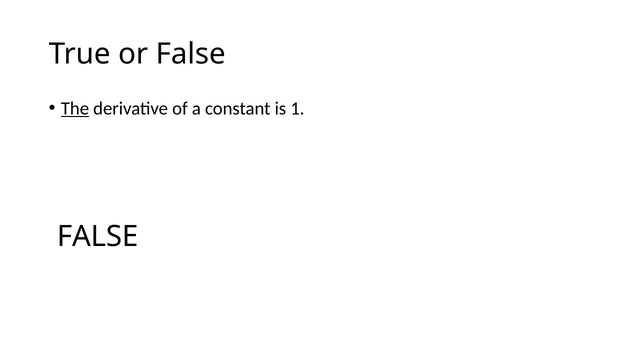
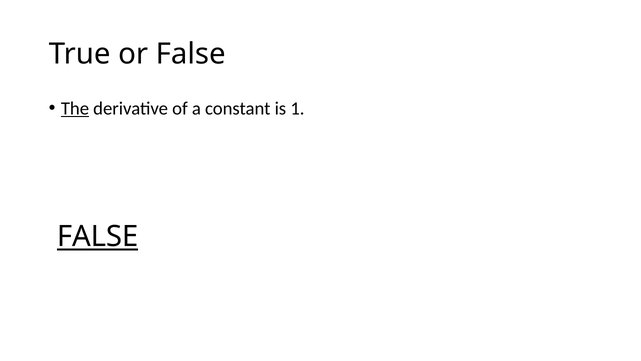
FALSE at (98, 236) underline: none -> present
